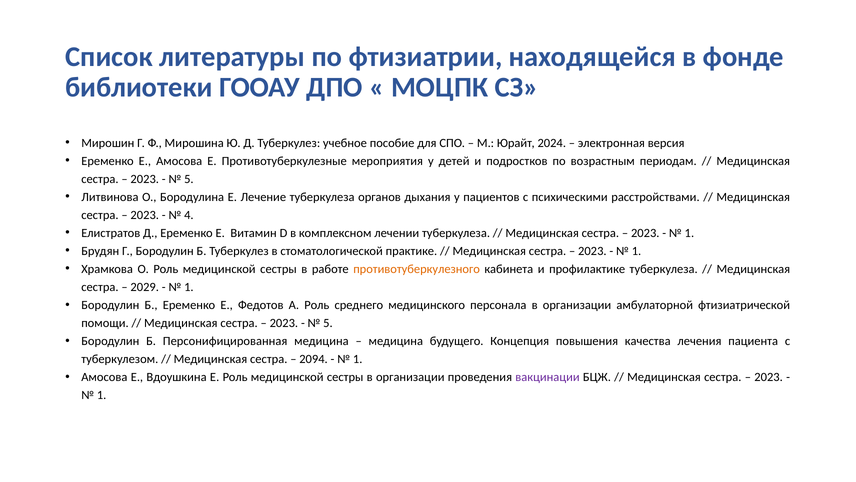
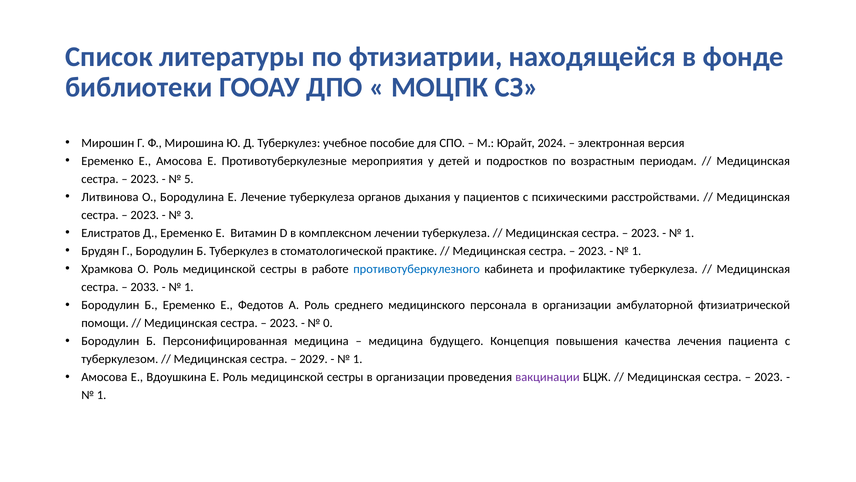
4: 4 -> 3
противотуберкулезного colour: orange -> blue
2029: 2029 -> 2033
5 at (328, 323): 5 -> 0
2094: 2094 -> 2029
